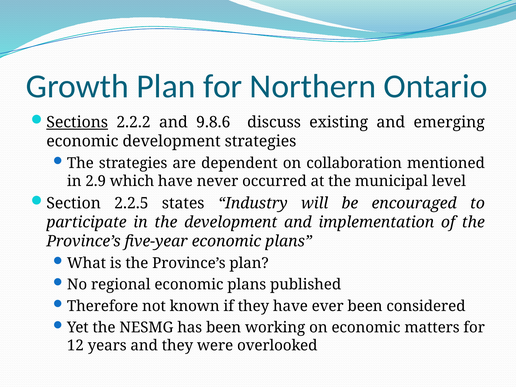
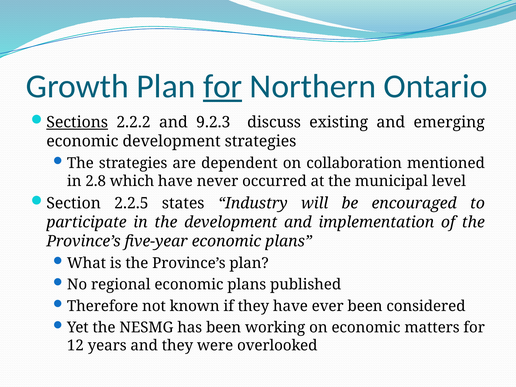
for at (223, 86) underline: none -> present
9.8.6: 9.8.6 -> 9.2.3
2.9: 2.9 -> 2.8
